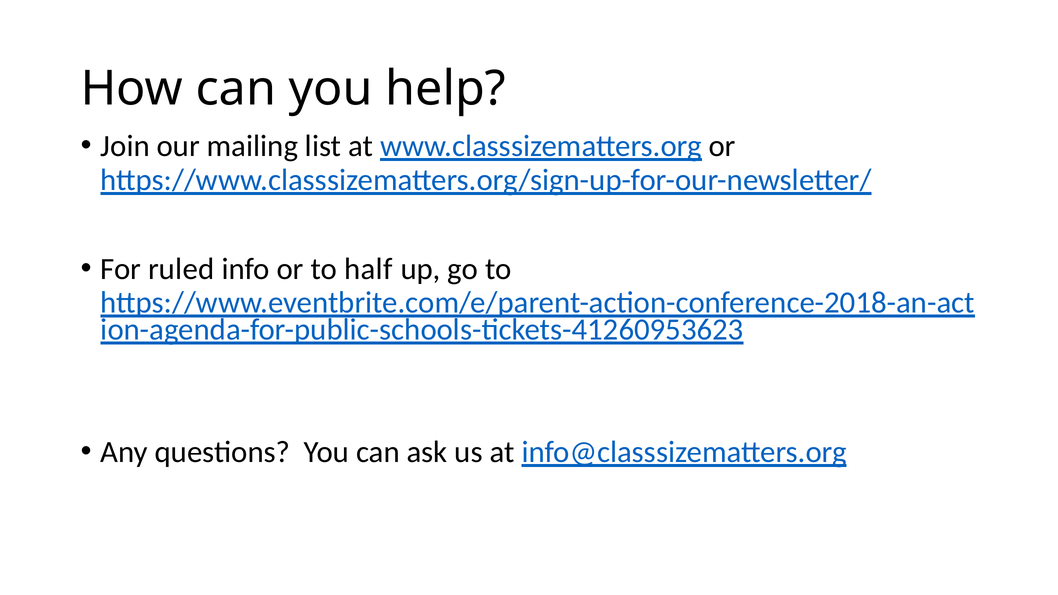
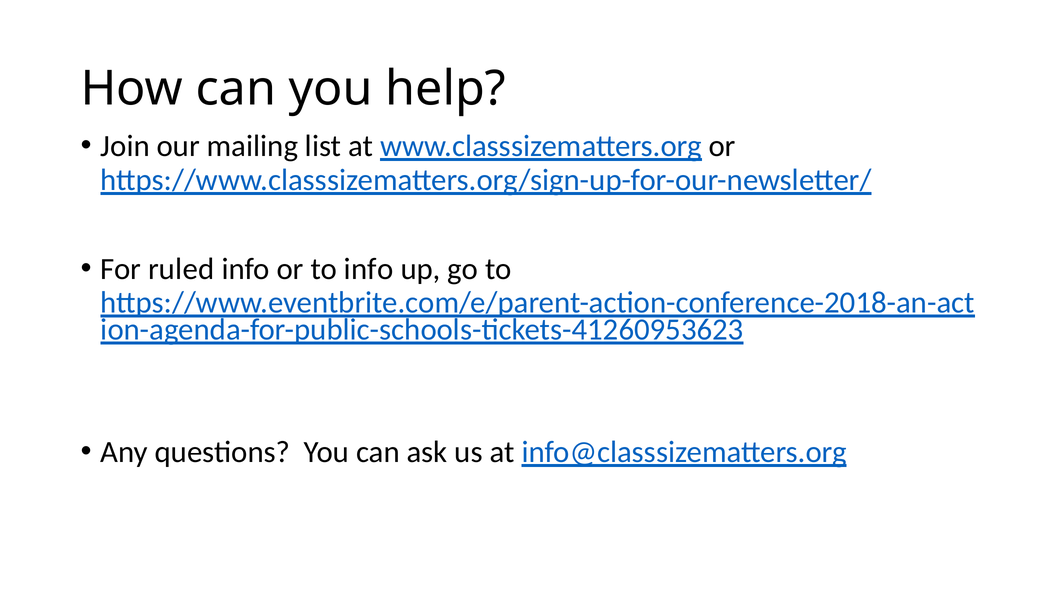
to half: half -> info
